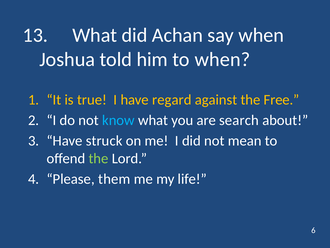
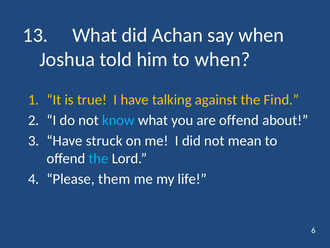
regard: regard -> talking
Free: Free -> Find
are search: search -> offend
the at (99, 158) colour: light green -> light blue
